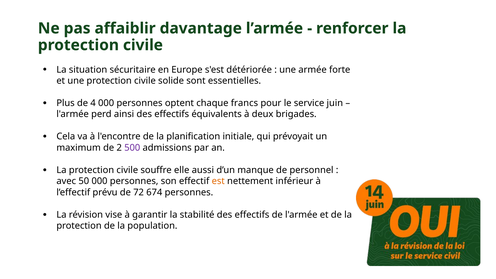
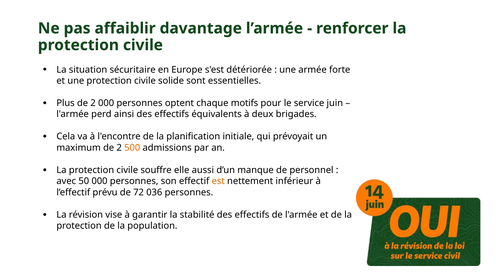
Plus de 4: 4 -> 2
francs: francs -> motifs
500 colour: purple -> orange
674: 674 -> 036
